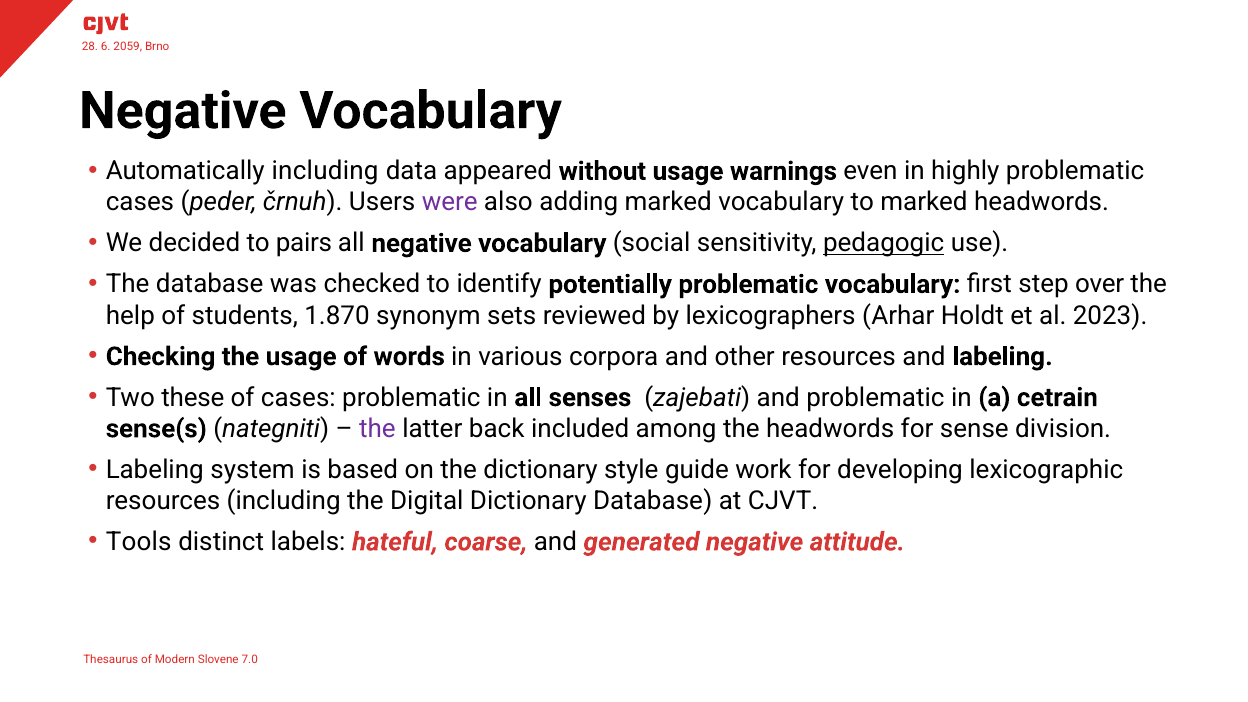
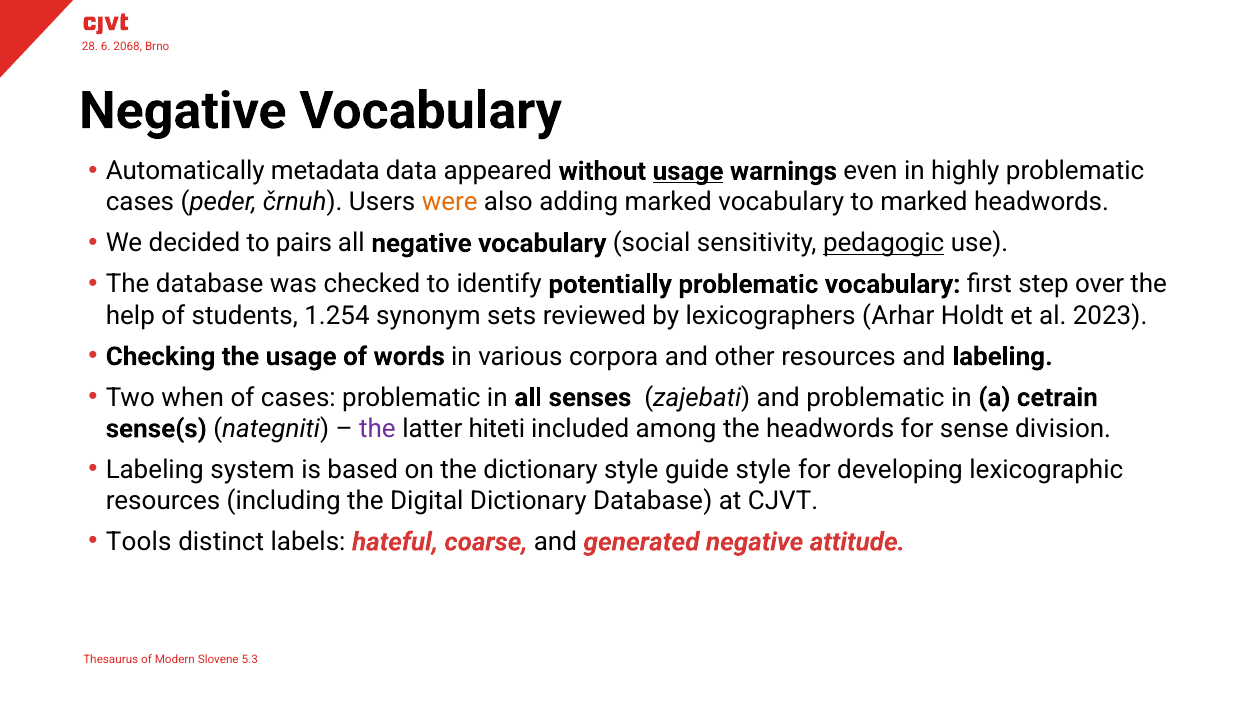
2059: 2059 -> 2068
Automatically including: including -> metadata
usage at (688, 171) underline: none -> present
were colour: purple -> orange
1.870: 1.870 -> 1.254
these: these -> when
back: back -> hiteti
guide work: work -> style
7.0: 7.0 -> 5.3
